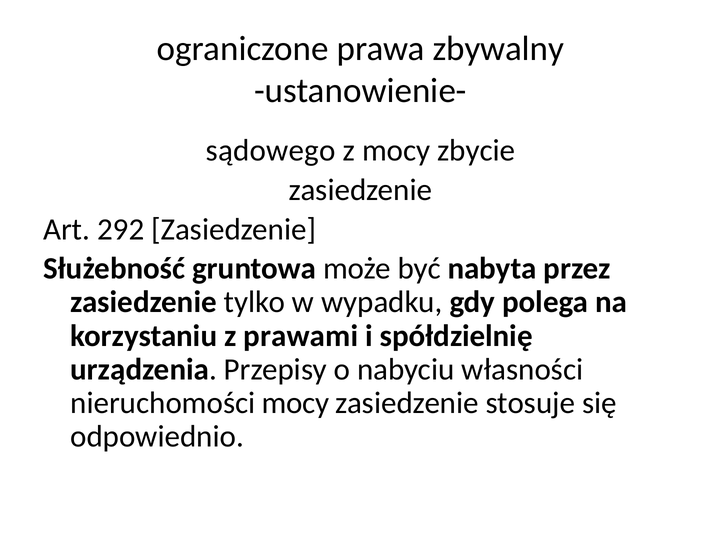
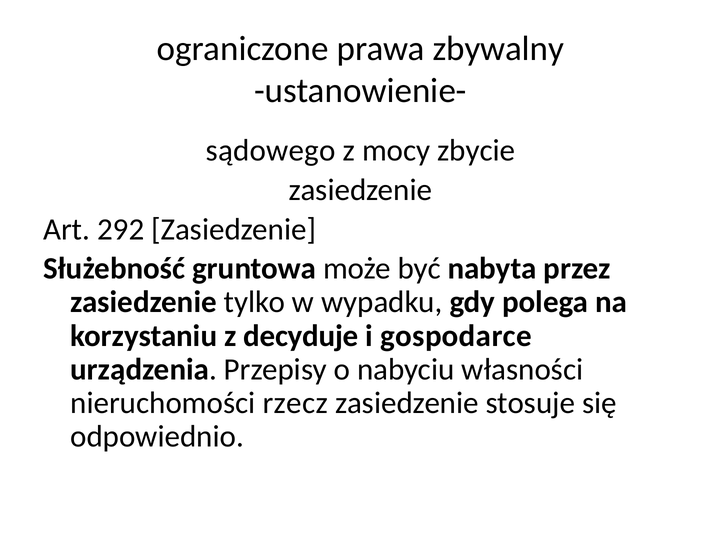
prawami: prawami -> decyduje
spółdzielnię: spółdzielnię -> gospodarce
nieruchomości mocy: mocy -> rzecz
